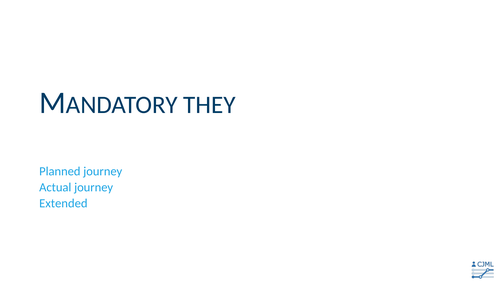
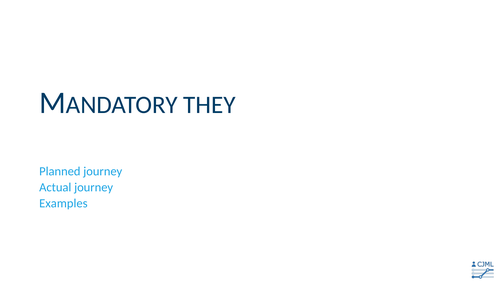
Extended: Extended -> Examples
